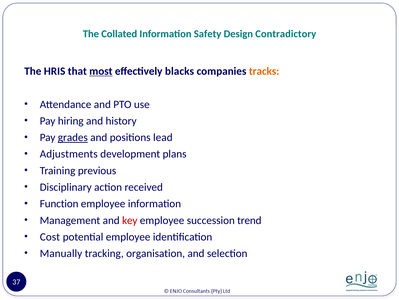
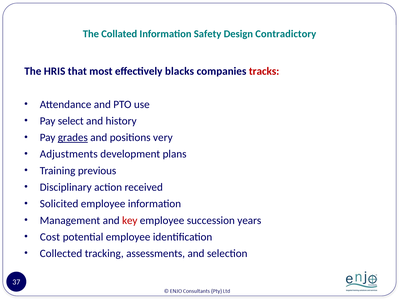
most underline: present -> none
tracks colour: orange -> red
hiring: hiring -> select
lead: lead -> very
Function: Function -> Solicited
trend: trend -> years
Manually: Manually -> Collected
organisation: organisation -> assessments
